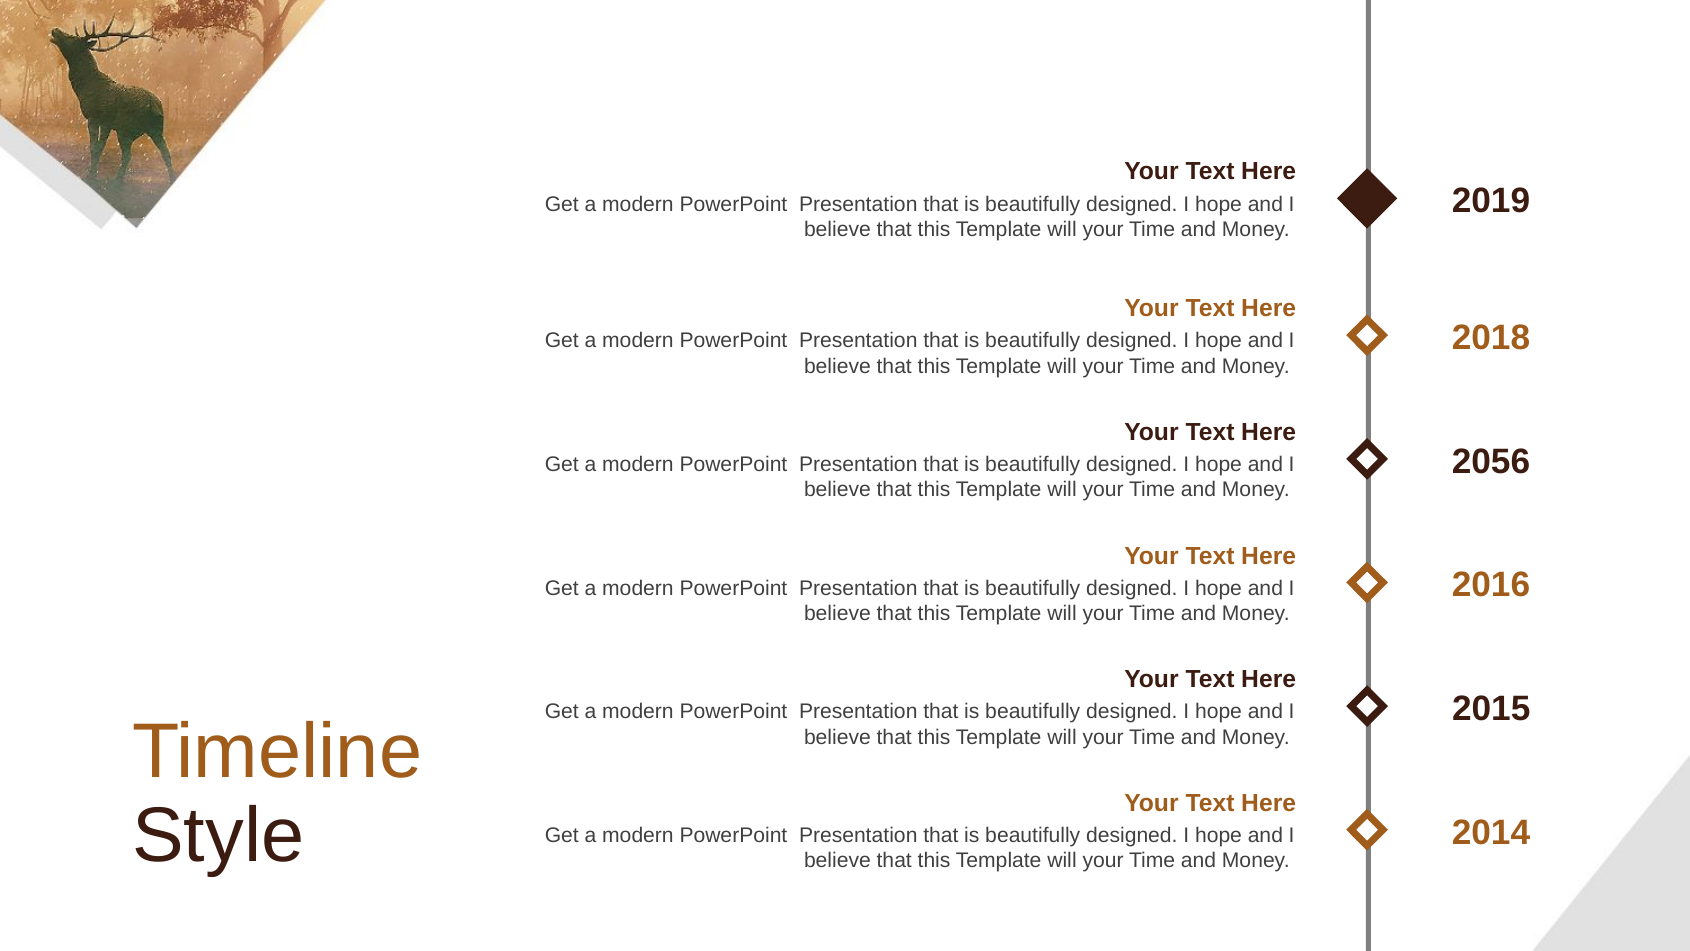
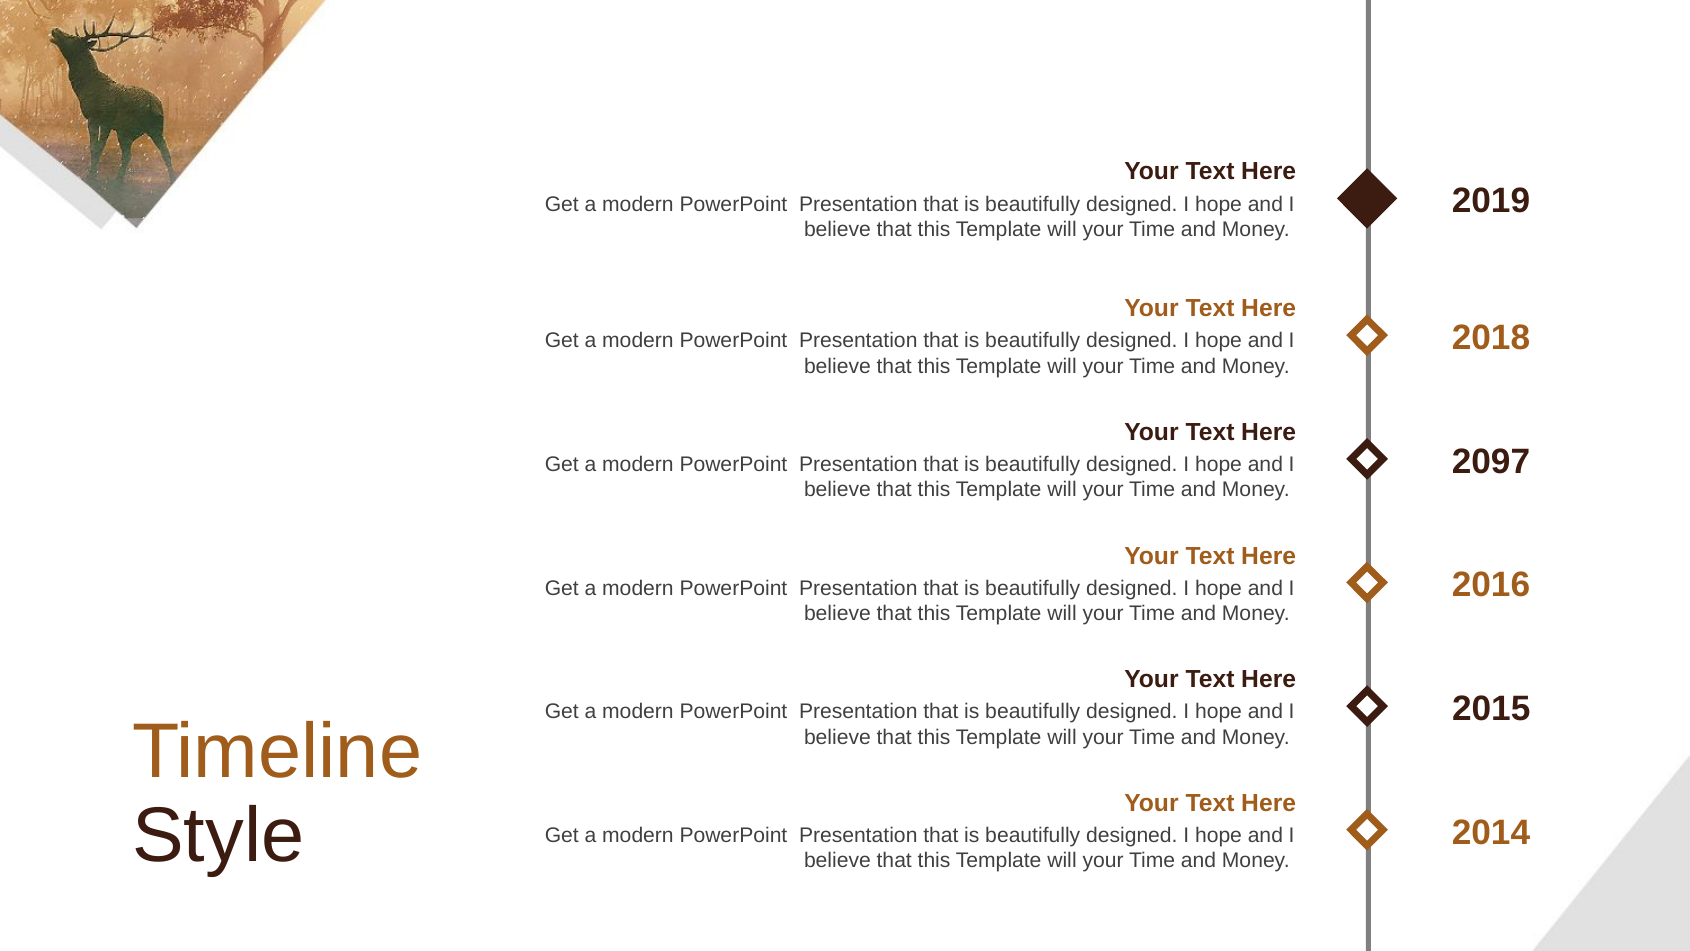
2056: 2056 -> 2097
